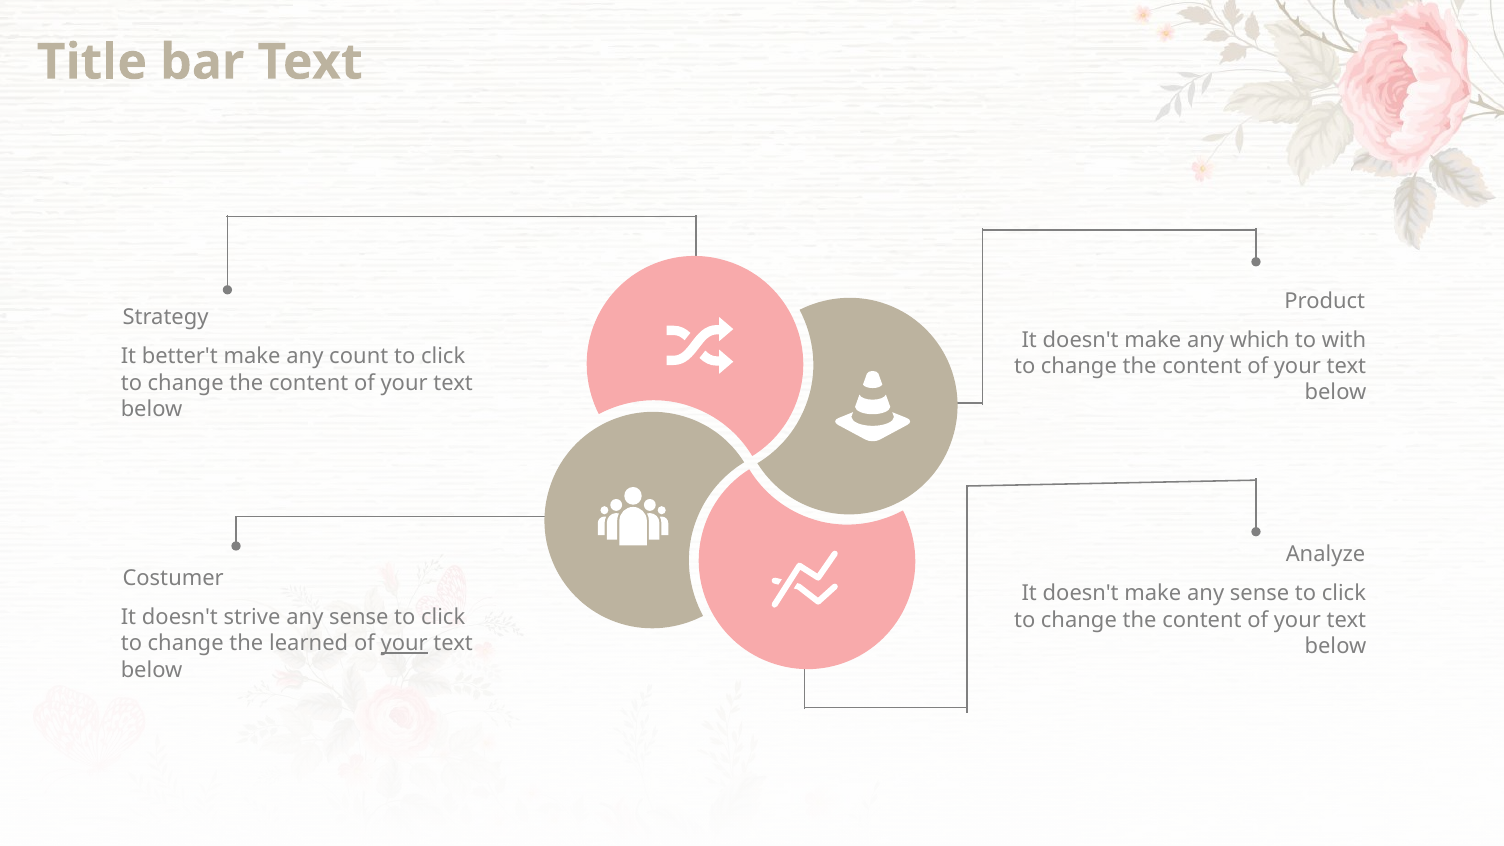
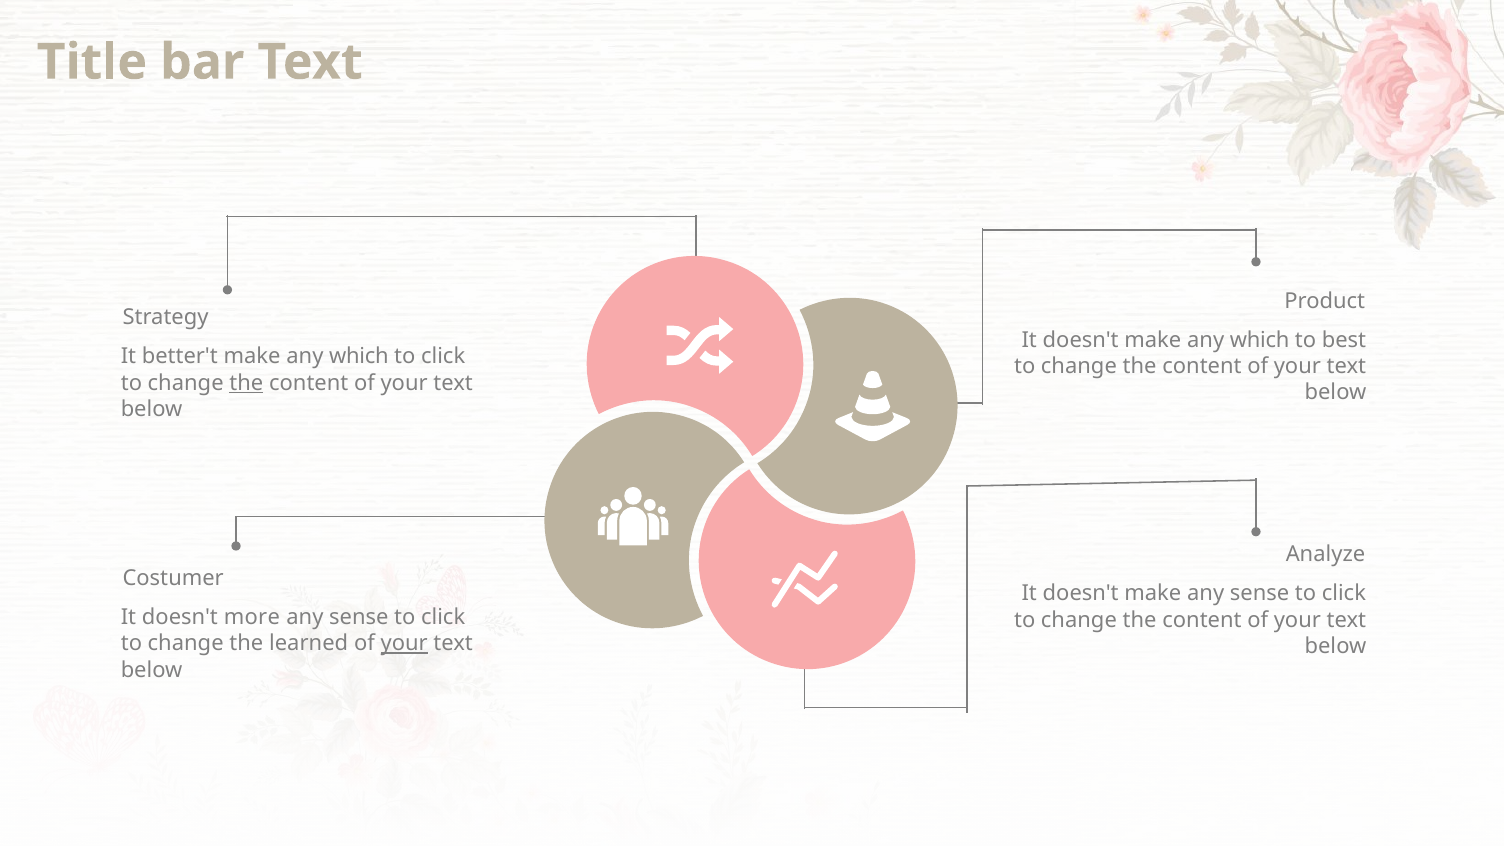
with: with -> best
count at (359, 357): count -> which
the at (246, 383) underline: none -> present
strive: strive -> more
